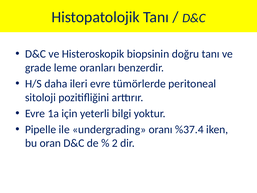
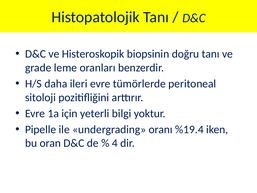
%37.4: %37.4 -> %19.4
2: 2 -> 4
